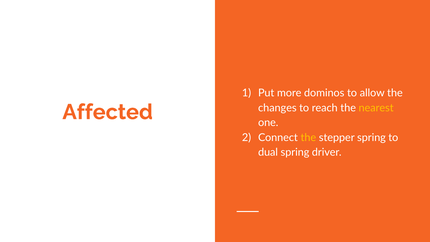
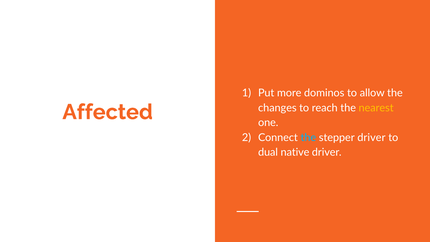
the at (308, 137) colour: yellow -> light blue
stepper spring: spring -> driver
dual spring: spring -> native
